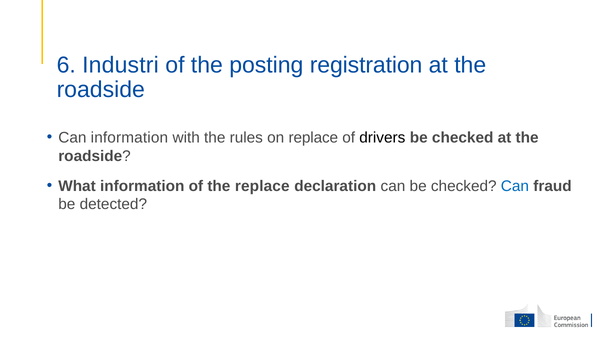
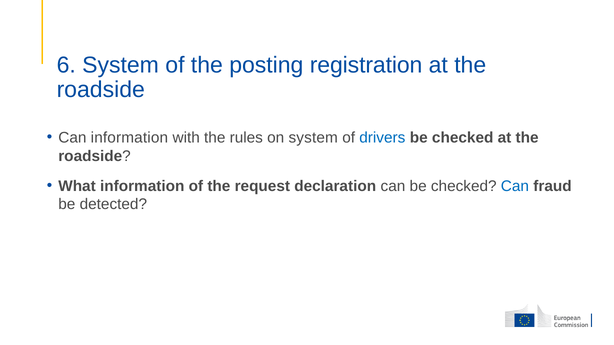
6 Industri: Industri -> System
on replace: replace -> system
drivers colour: black -> blue
the replace: replace -> request
